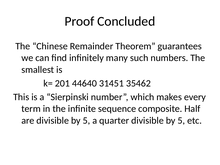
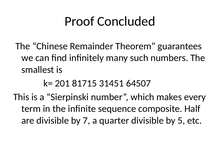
44640: 44640 -> 81715
35462: 35462 -> 64507
are divisible by 5: 5 -> 7
